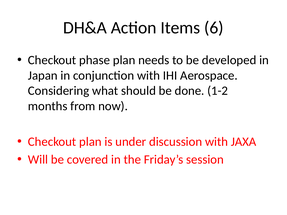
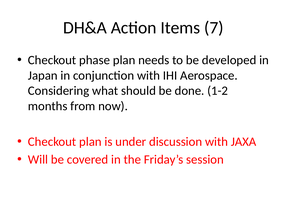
6: 6 -> 7
